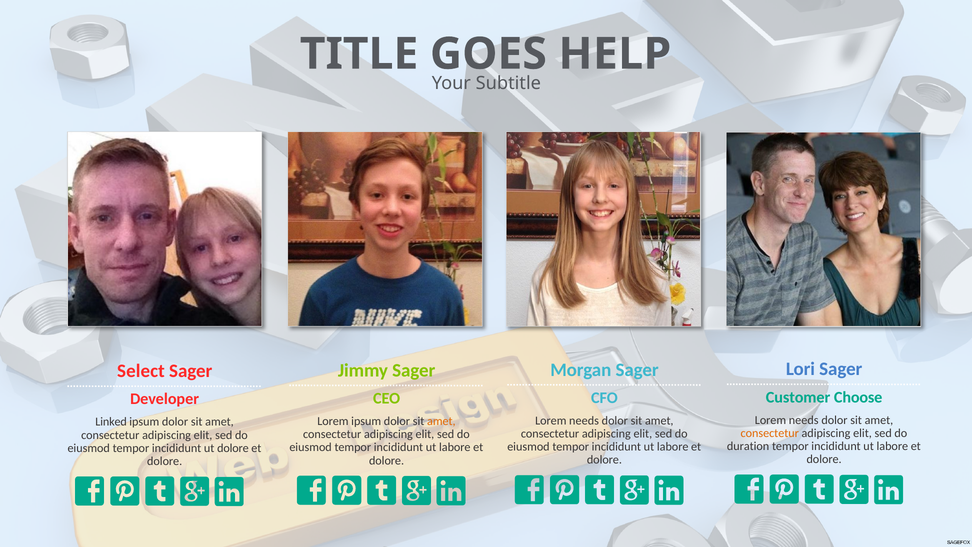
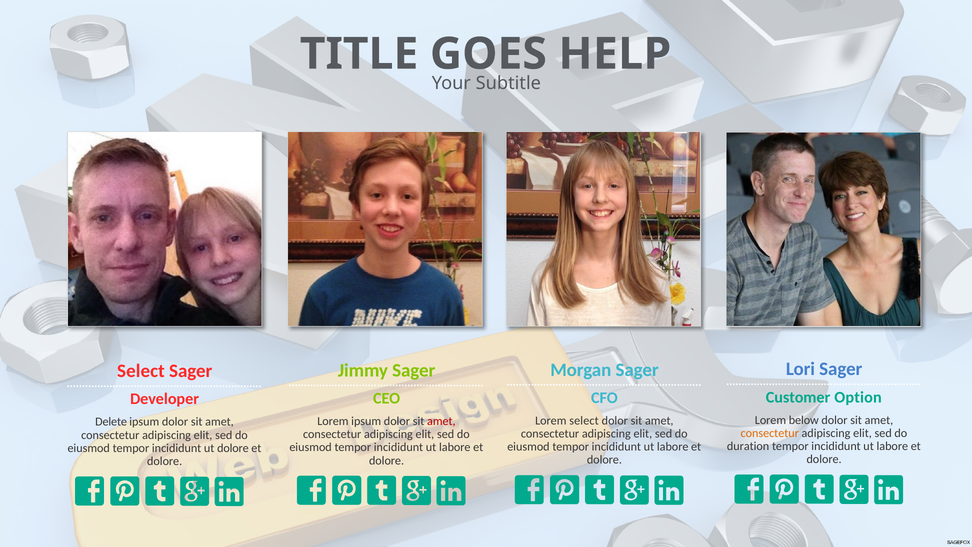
Choose: Choose -> Option
needs at (804, 420): needs -> below
needs at (584, 420): needs -> select
amet at (441, 421) colour: orange -> red
Linked: Linked -> Delete
